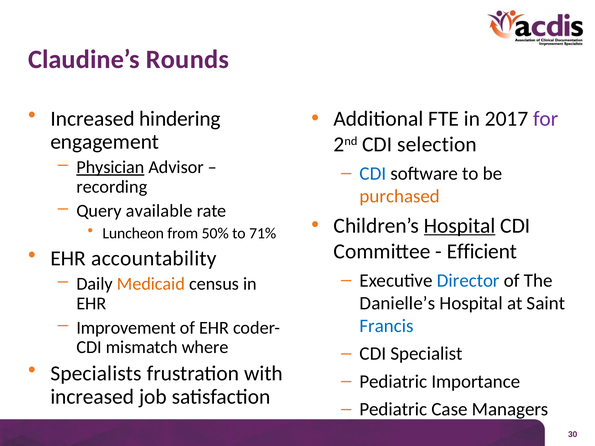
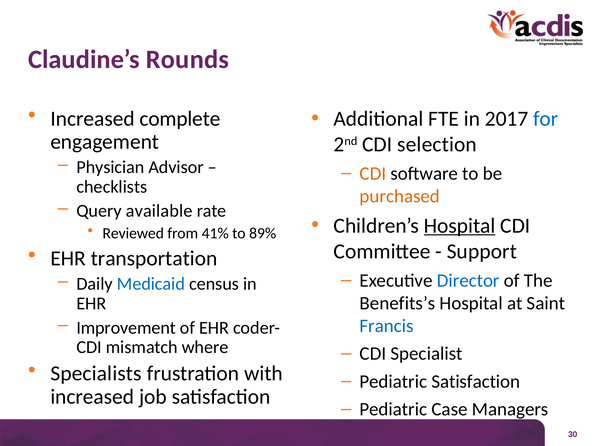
hindering: hindering -> complete
for colour: purple -> blue
Physician underline: present -> none
CDI at (373, 174) colour: blue -> orange
recording: recording -> checklists
Luncheon: Luncheon -> Reviewed
50%: 50% -> 41%
71%: 71% -> 89%
Efficient: Efficient -> Support
accountability: accountability -> transportation
Medicaid colour: orange -> blue
Danielle’s: Danielle’s -> Benefits’s
Pediatric Importance: Importance -> Satisfaction
